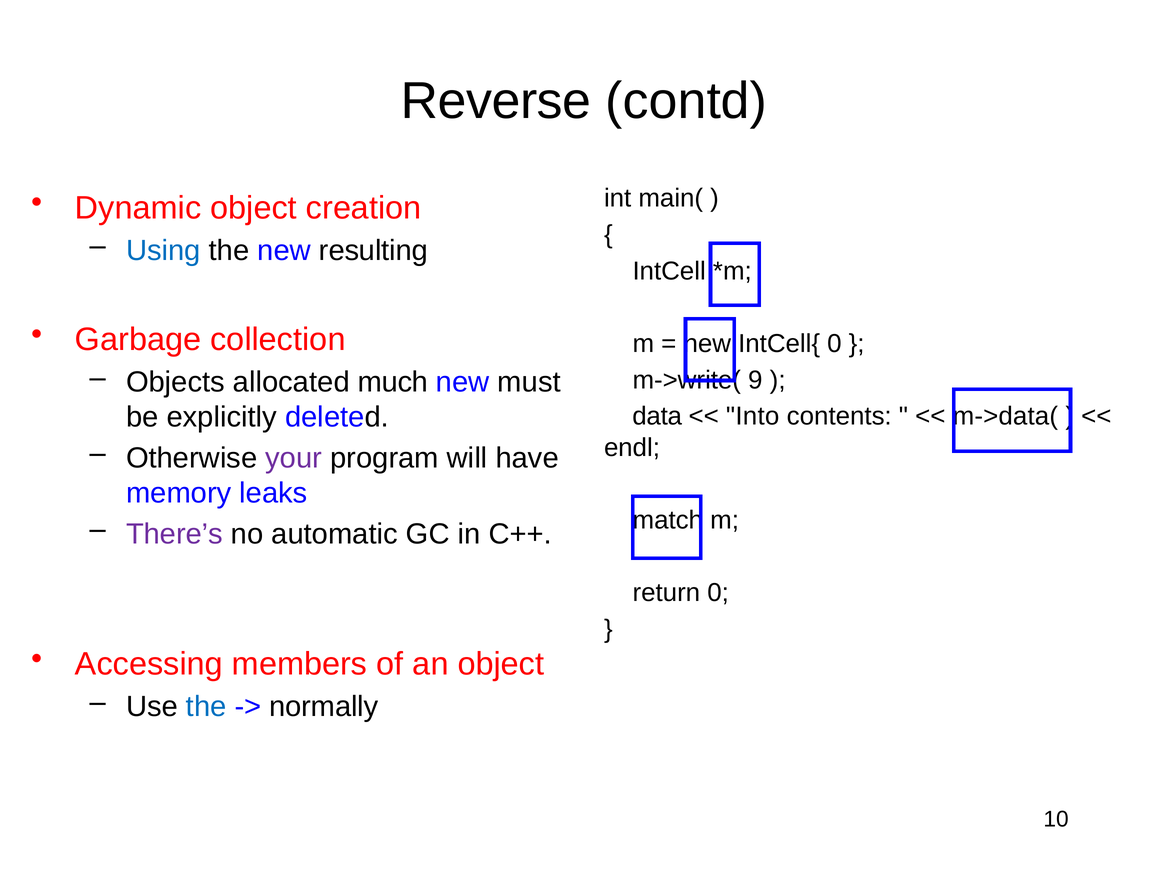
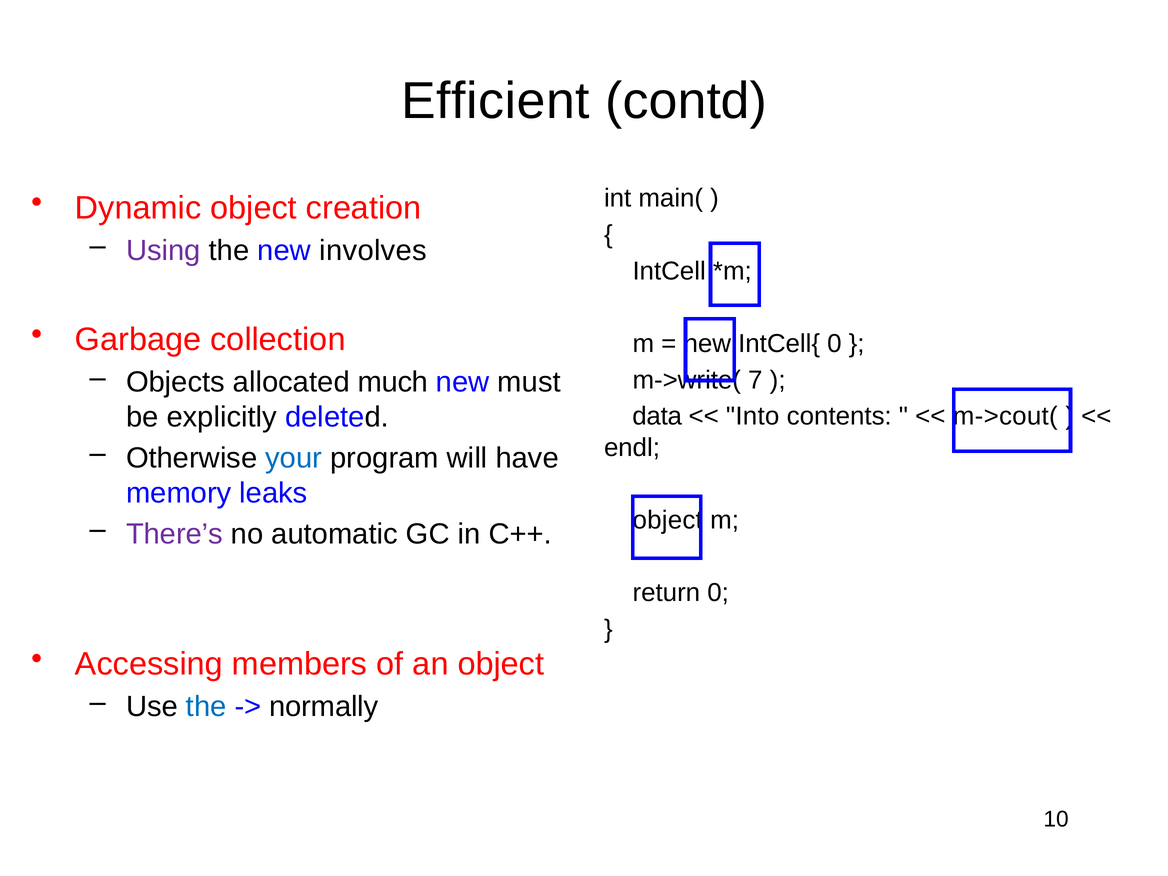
Reverse: Reverse -> Efficient
Using colour: blue -> purple
resulting: resulting -> involves
9: 9 -> 7
m->data(: m->data( -> m->cout(
your colour: purple -> blue
match at (668, 520): match -> object
